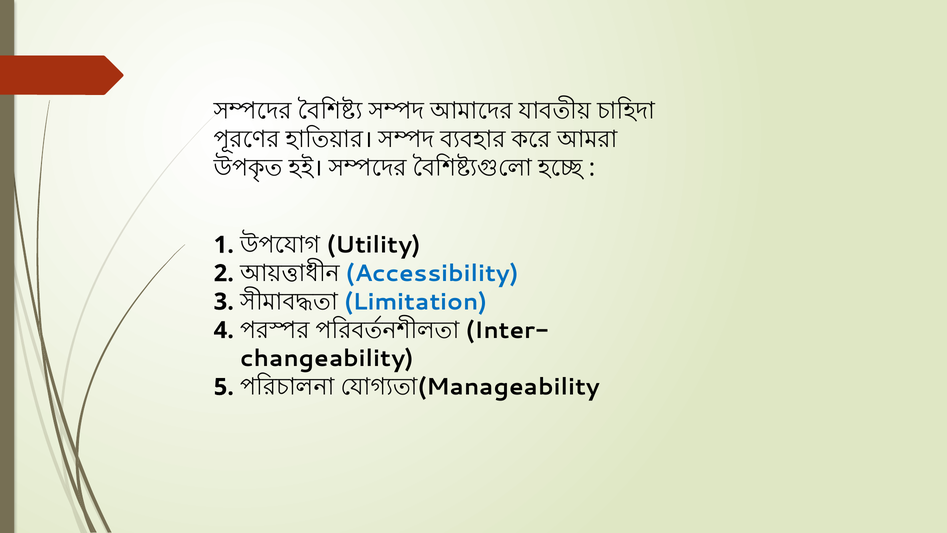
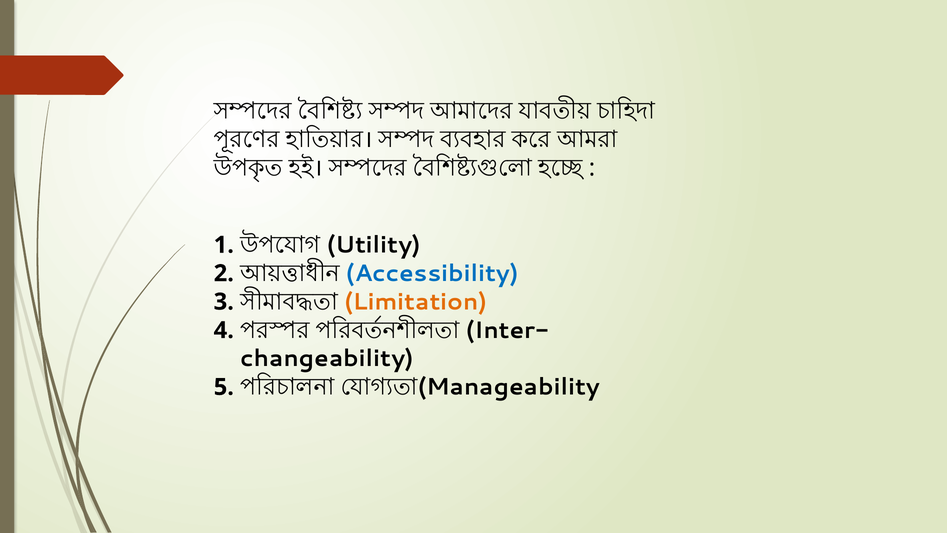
Limitation colour: blue -> orange
